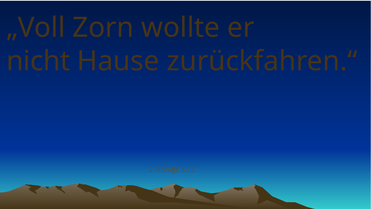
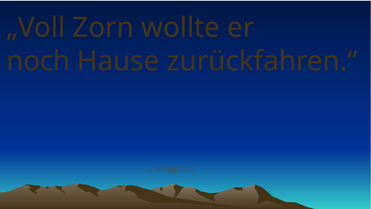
nicht: nicht -> noch
